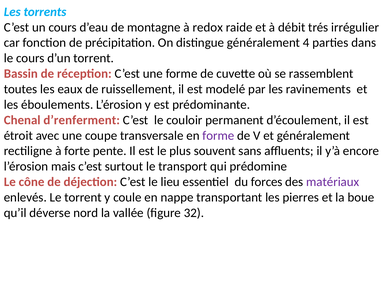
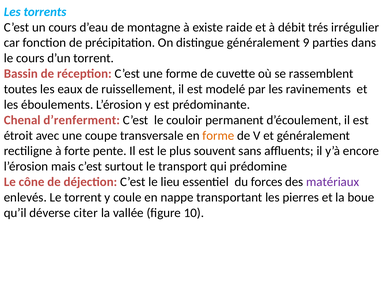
redox: redox -> existe
4: 4 -> 9
forme at (218, 136) colour: purple -> orange
nord: nord -> citer
32: 32 -> 10
